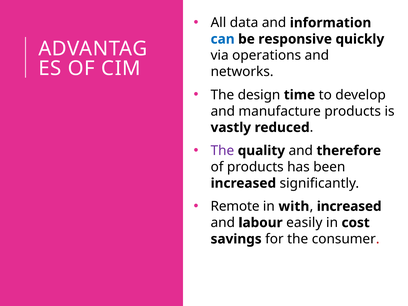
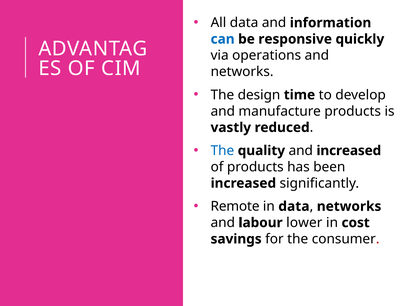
The at (222, 151) colour: purple -> blue
and therefore: therefore -> increased
in with: with -> data
increased at (349, 206): increased -> networks
easily: easily -> lower
